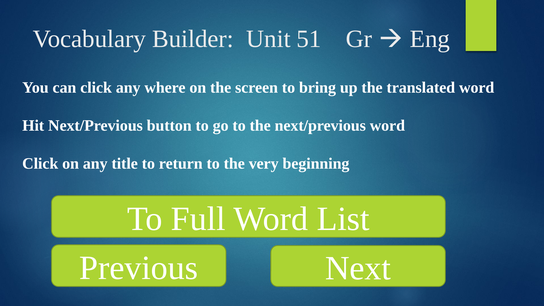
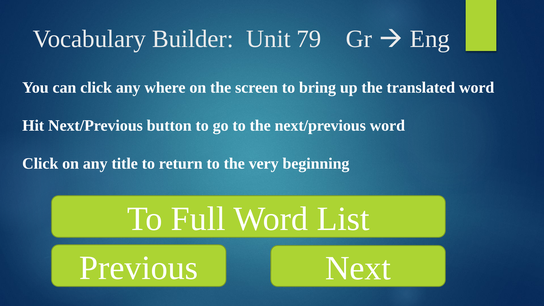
51: 51 -> 79
